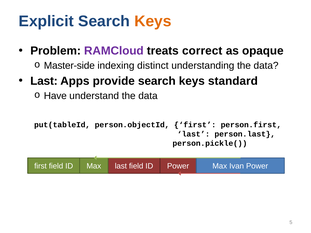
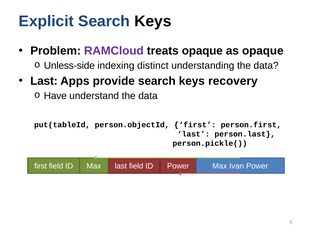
Keys at (153, 21) colour: orange -> black
treats correct: correct -> opaque
Master-side: Master-side -> Unless-side
standard: standard -> recovery
